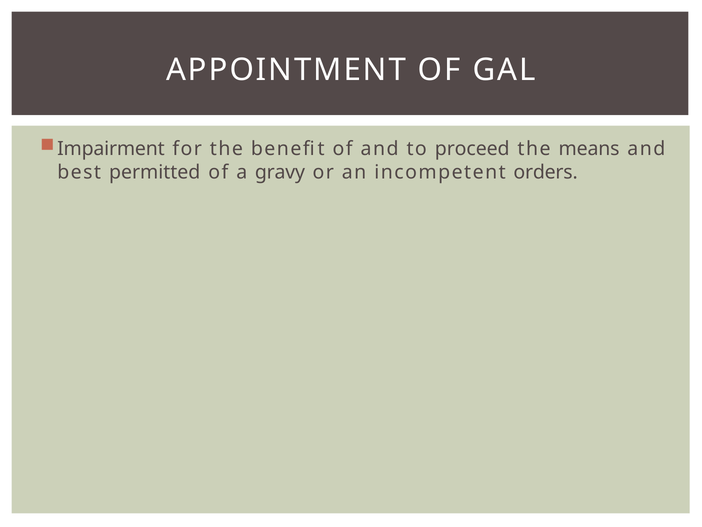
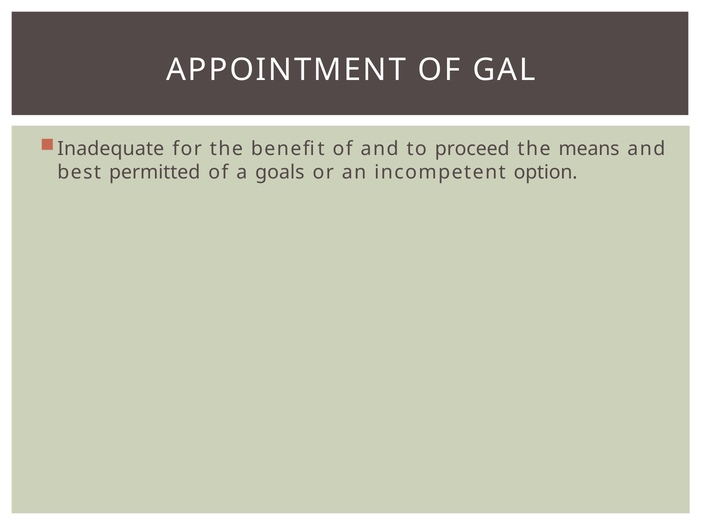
Impairment: Impairment -> Inadequate
gravy: gravy -> goals
orders: orders -> option
